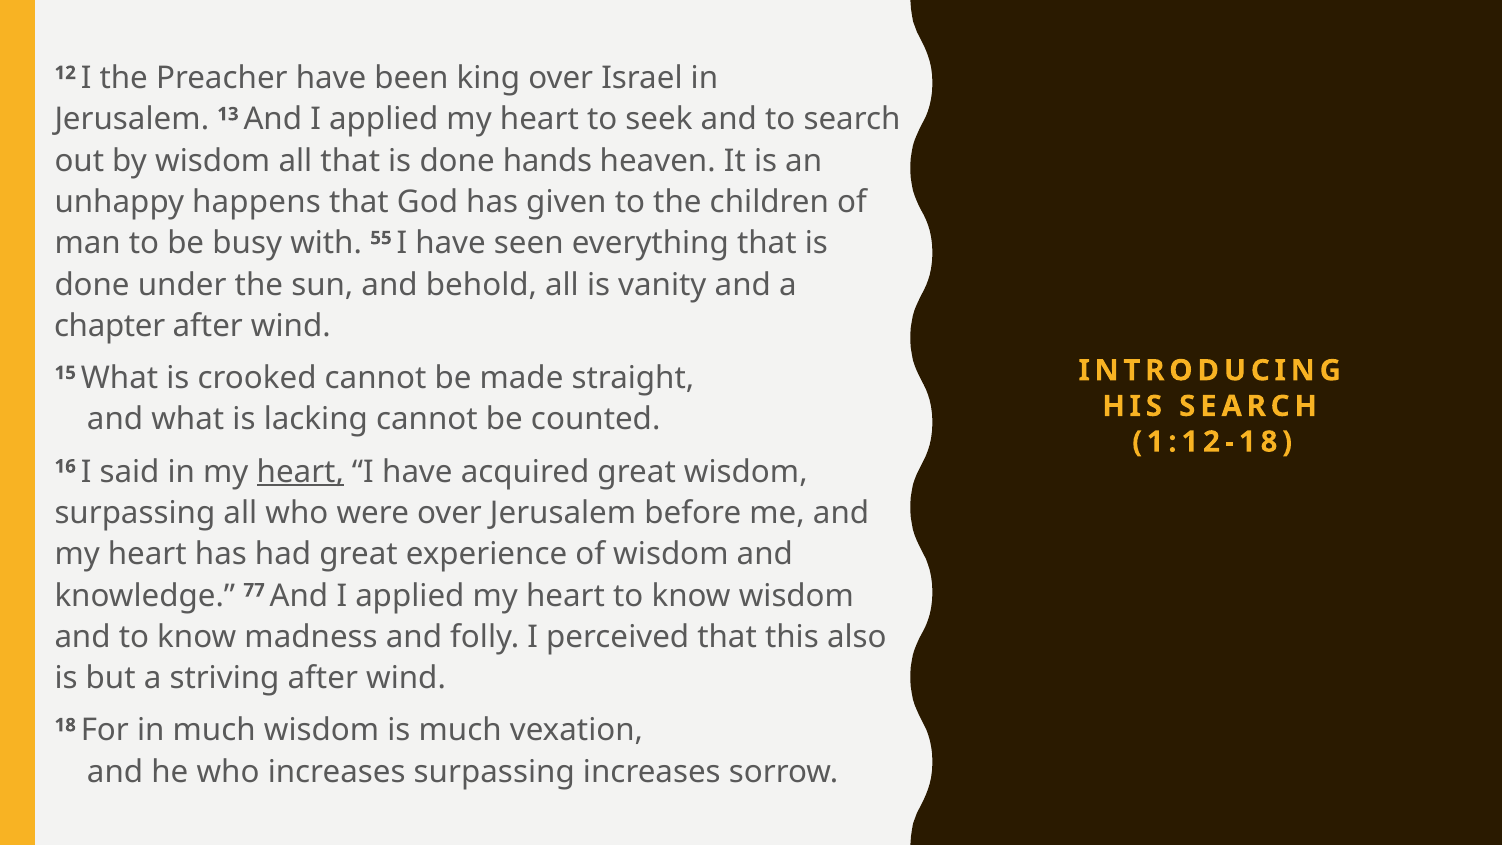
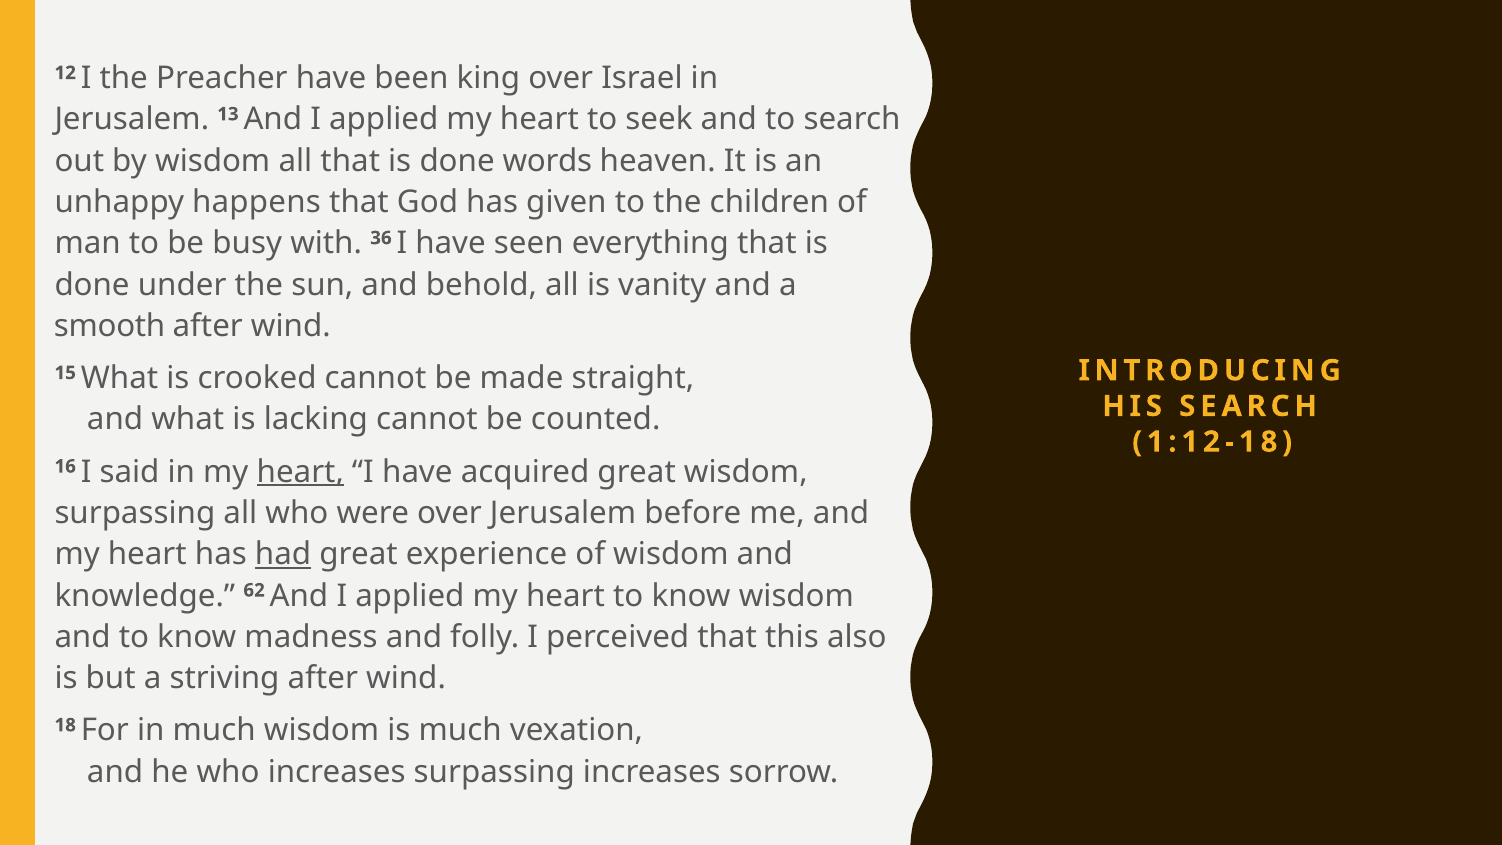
hands: hands -> words
55: 55 -> 36
chapter: chapter -> smooth
had underline: none -> present
77: 77 -> 62
